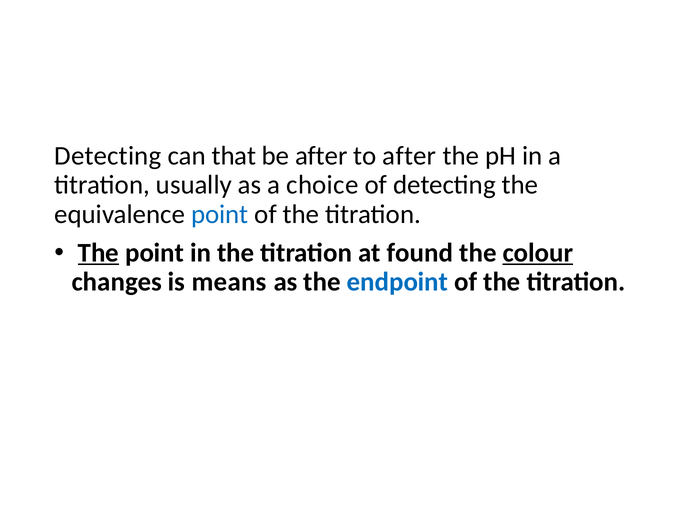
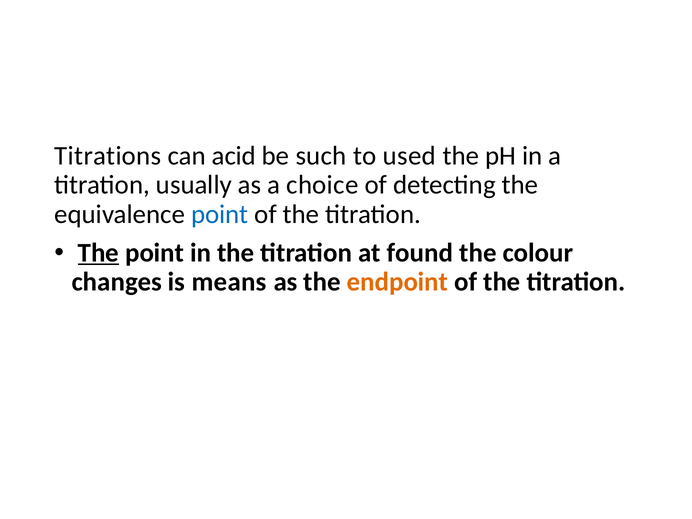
Detecting at (108, 156): Detecting -> Titrations
that: that -> acid
be after: after -> such
to after: after -> used
colour underline: present -> none
endpoint colour: blue -> orange
